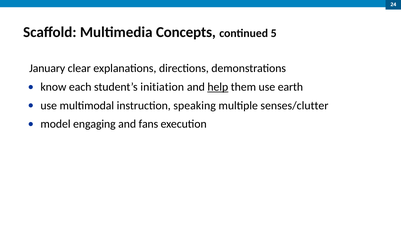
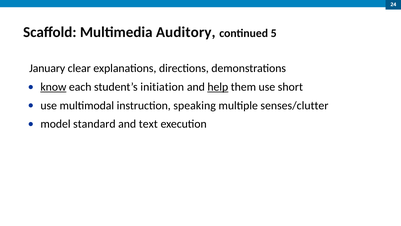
Concepts: Concepts -> Auditory
know underline: none -> present
earth: earth -> short
engaging: engaging -> standard
fans: fans -> text
